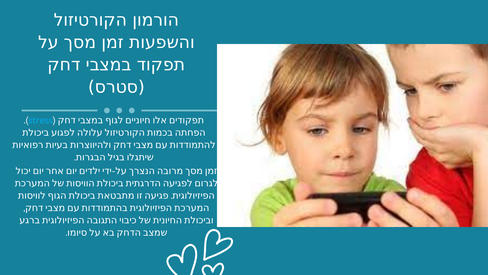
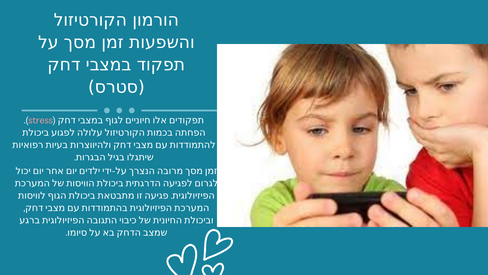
stress colour: light blue -> pink
